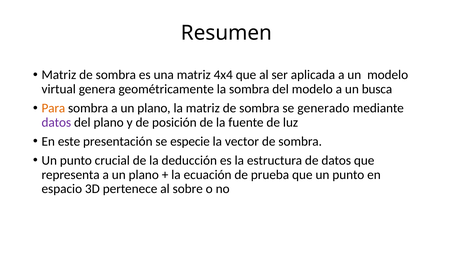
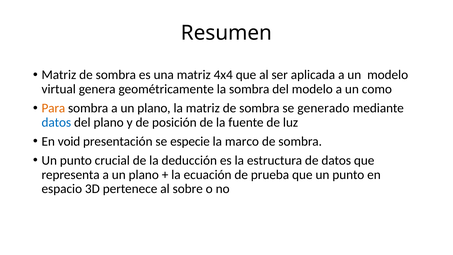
busca: busca -> como
datos at (56, 122) colour: purple -> blue
este: este -> void
vector: vector -> marco
